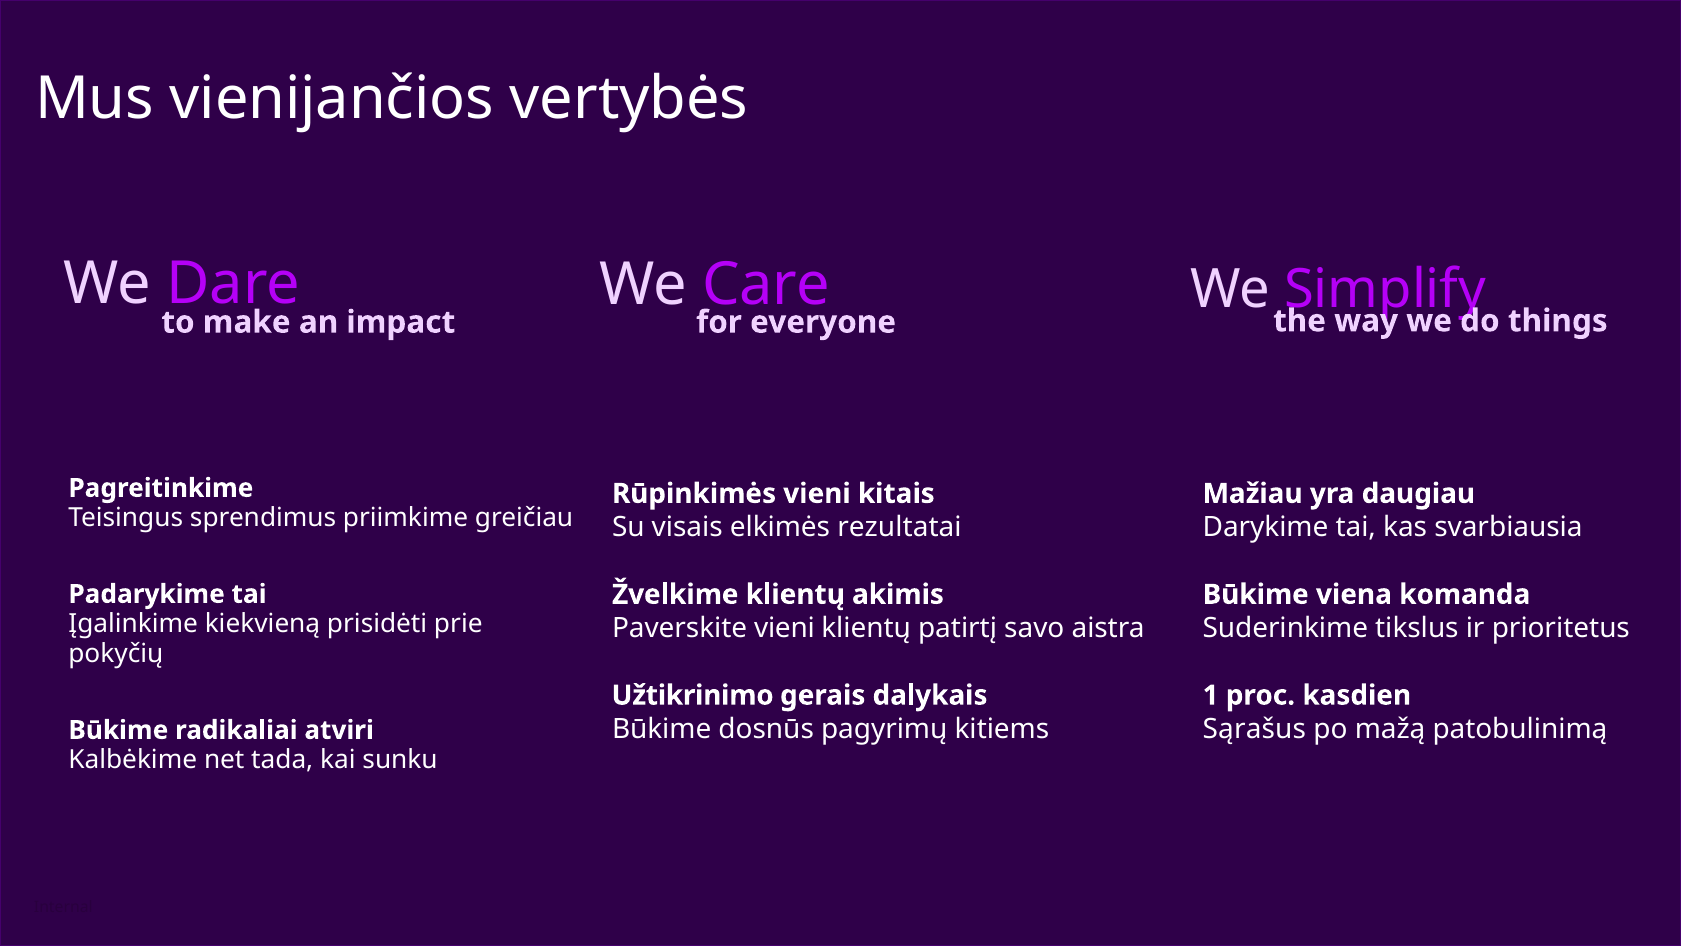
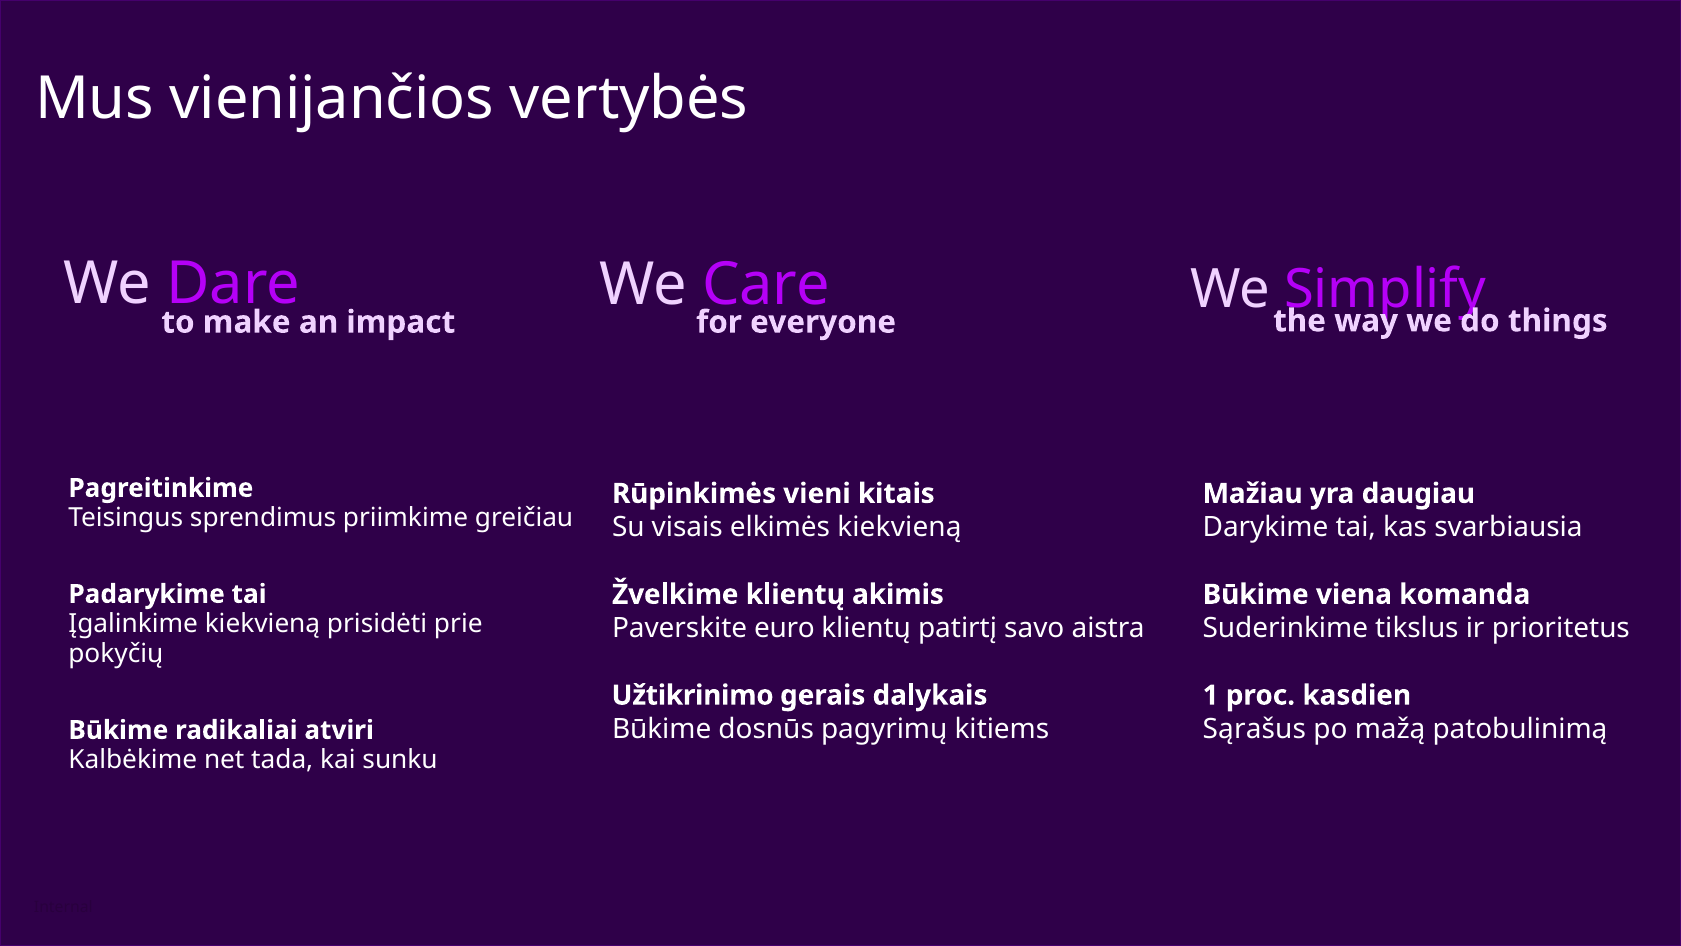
elkimės rezultatai: rezultatai -> kiekvieną
Paverskite vieni: vieni -> euro
